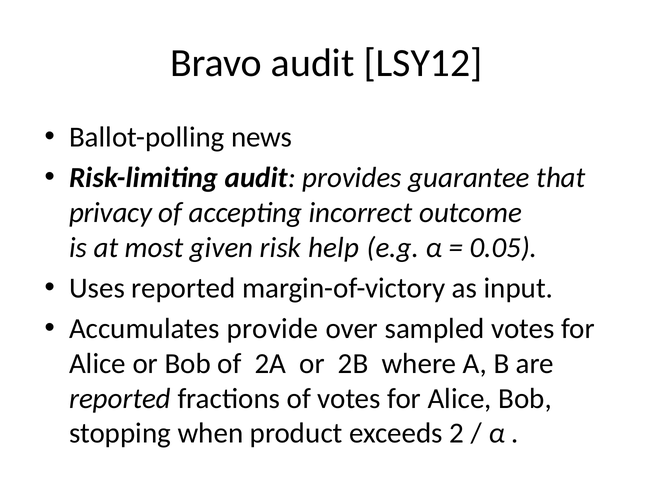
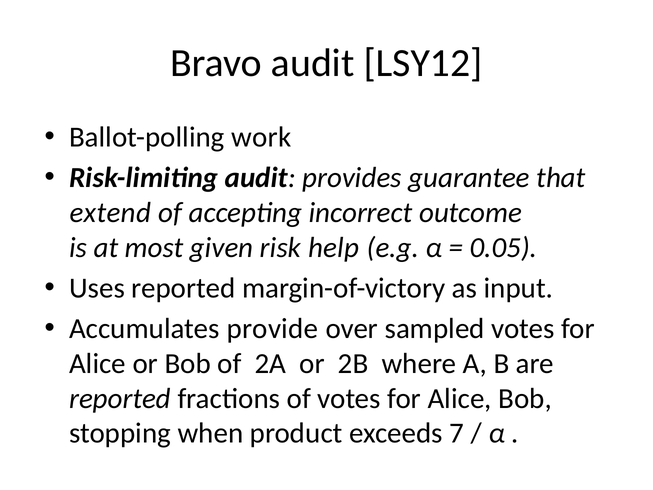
news: news -> work
privacy: privacy -> extend
2: 2 -> 7
